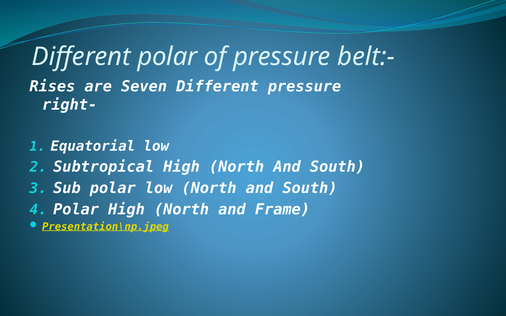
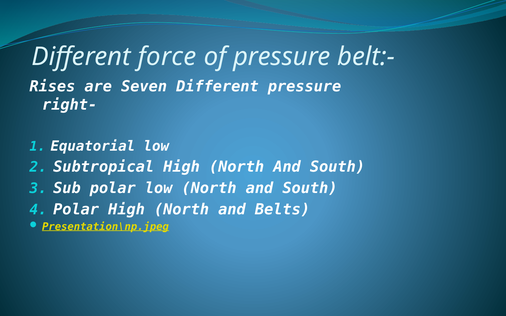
Different polar: polar -> force
Frame: Frame -> Belts
